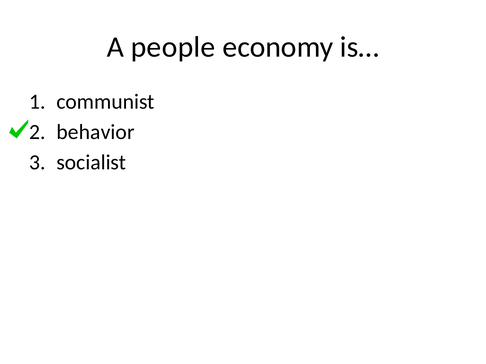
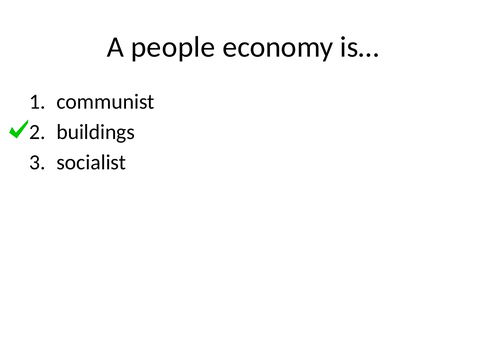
behavior: behavior -> buildings
